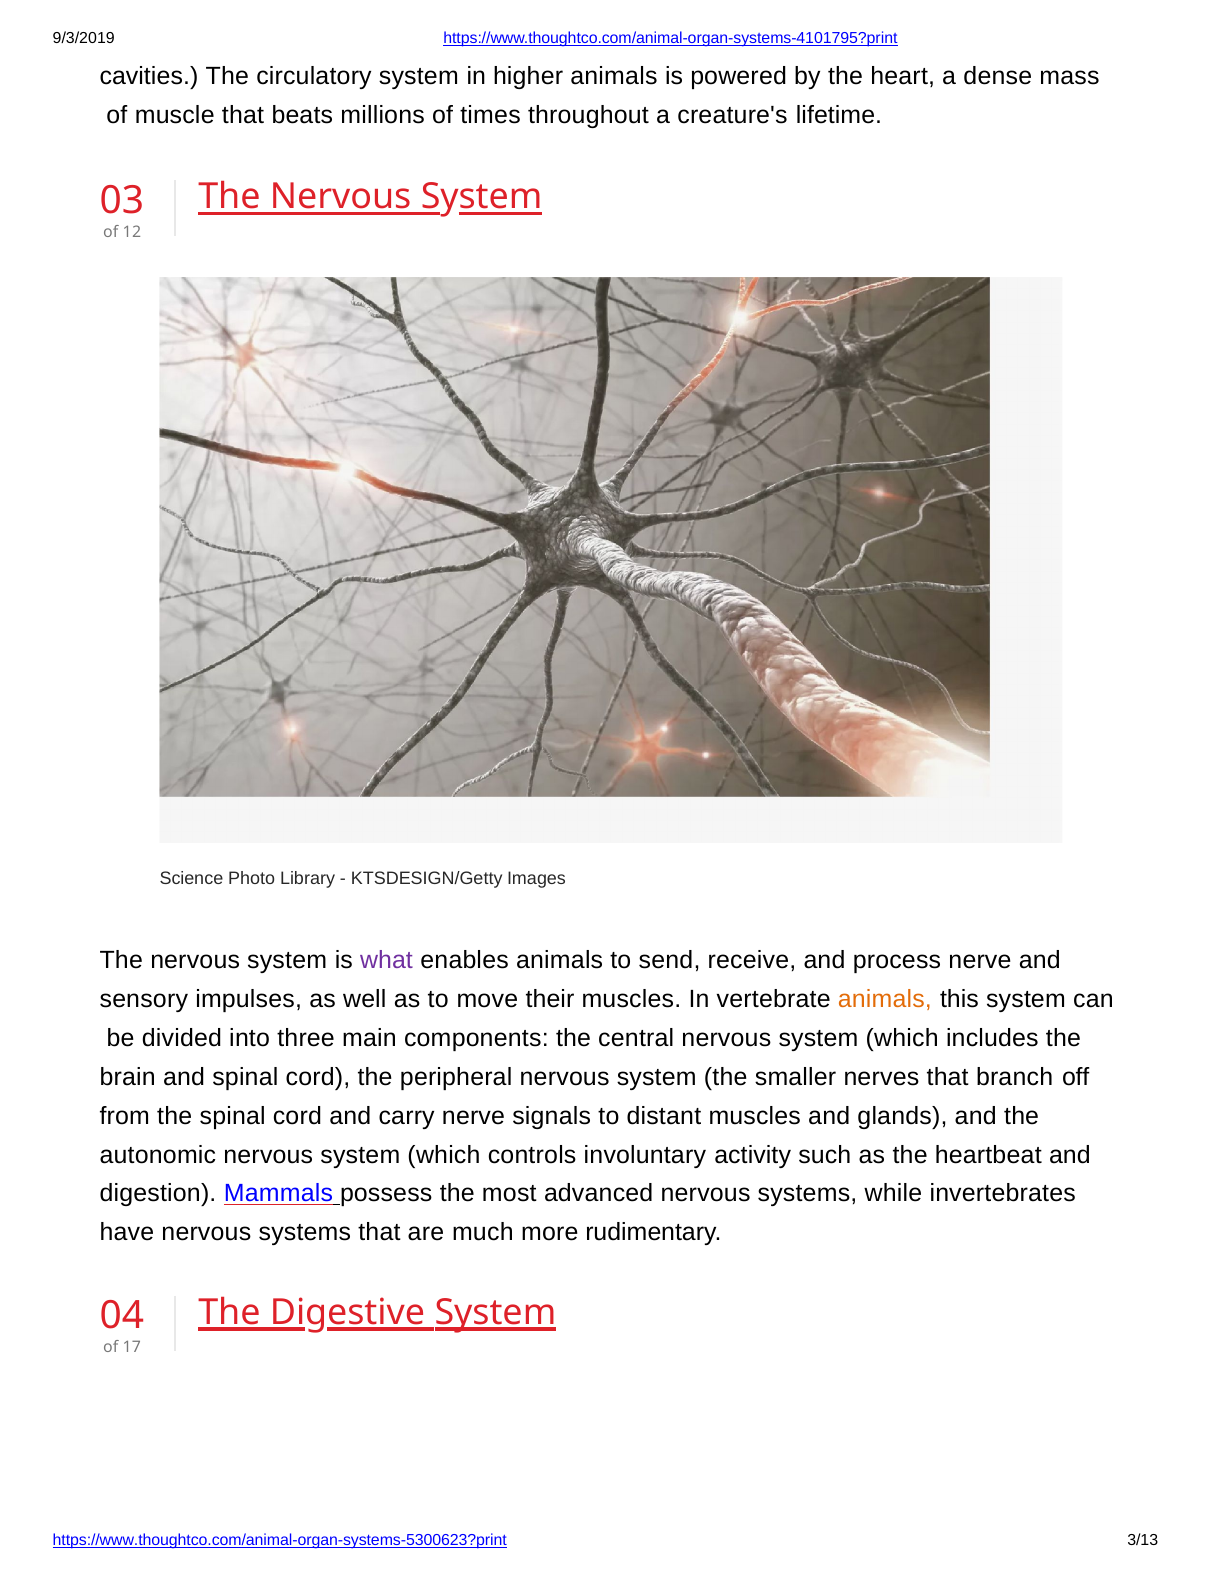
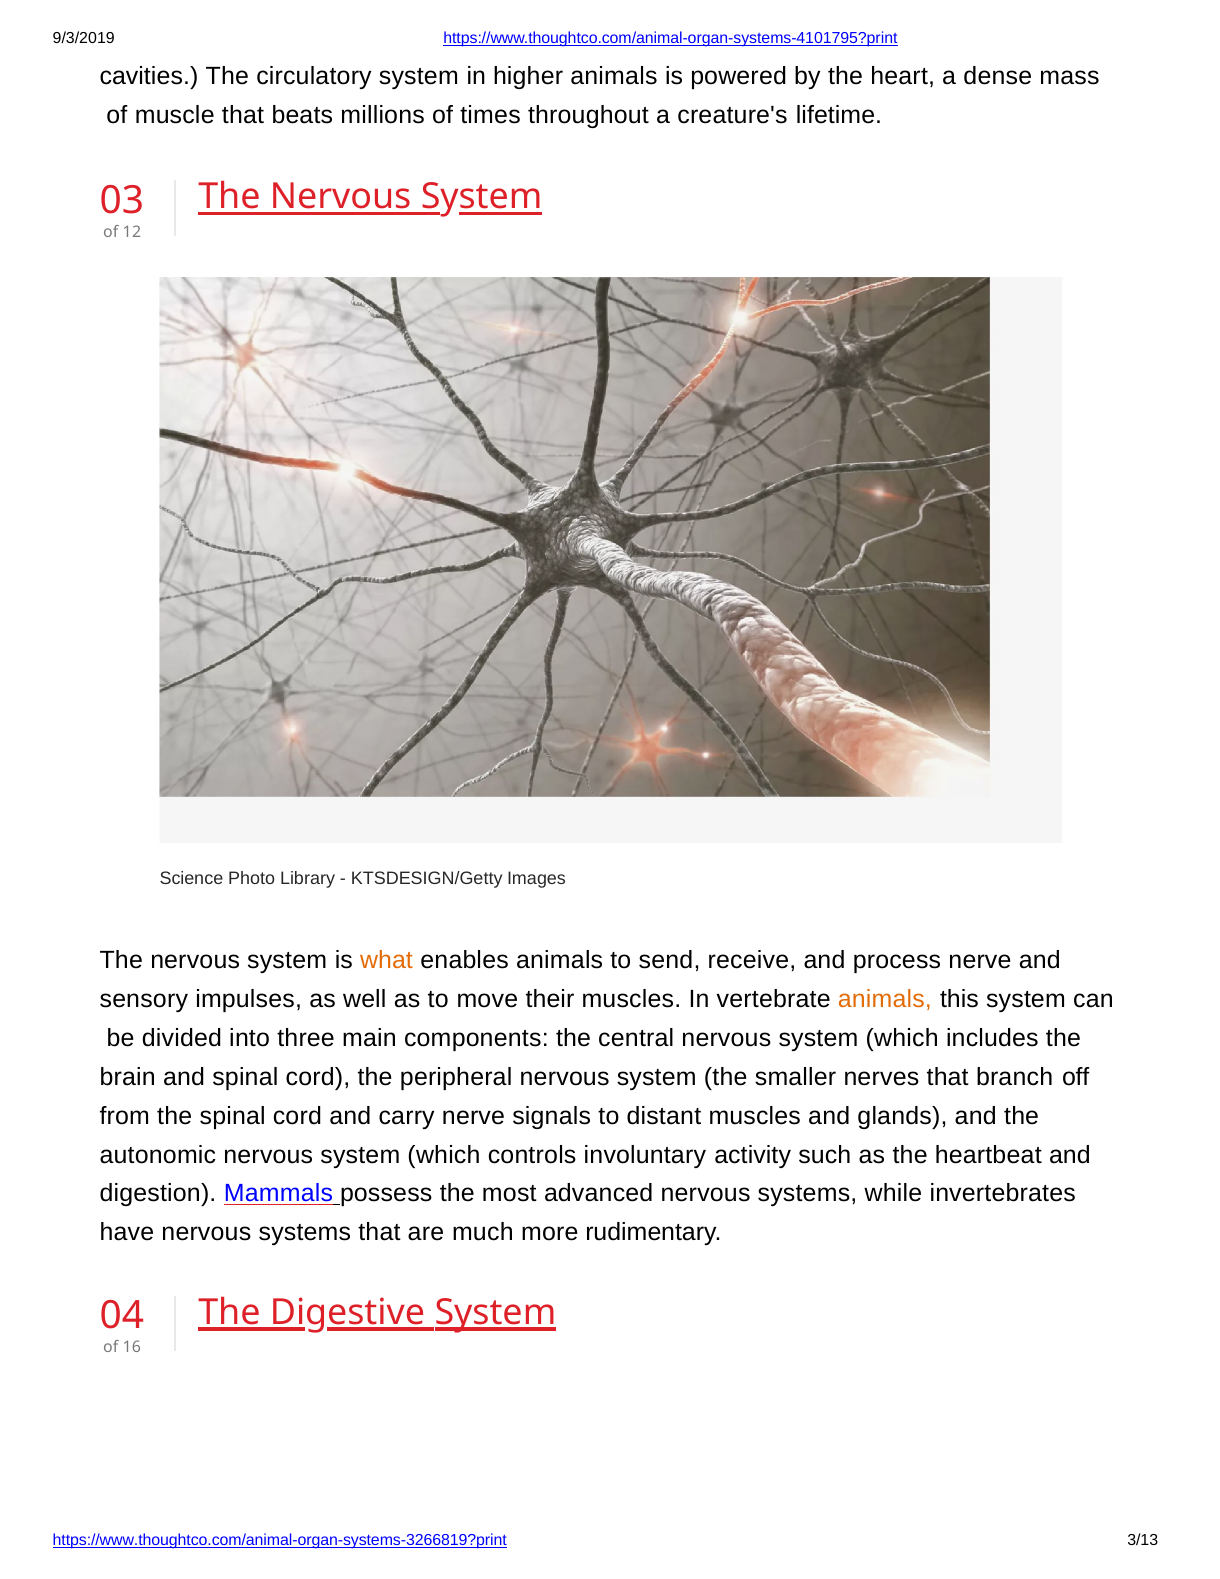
what colour: purple -> orange
17: 17 -> 16
https://www.thoughtco.com/animal-organ-systems-5300623?print: https://www.thoughtco.com/animal-organ-systems-5300623?print -> https://www.thoughtco.com/animal-organ-systems-3266819?print
